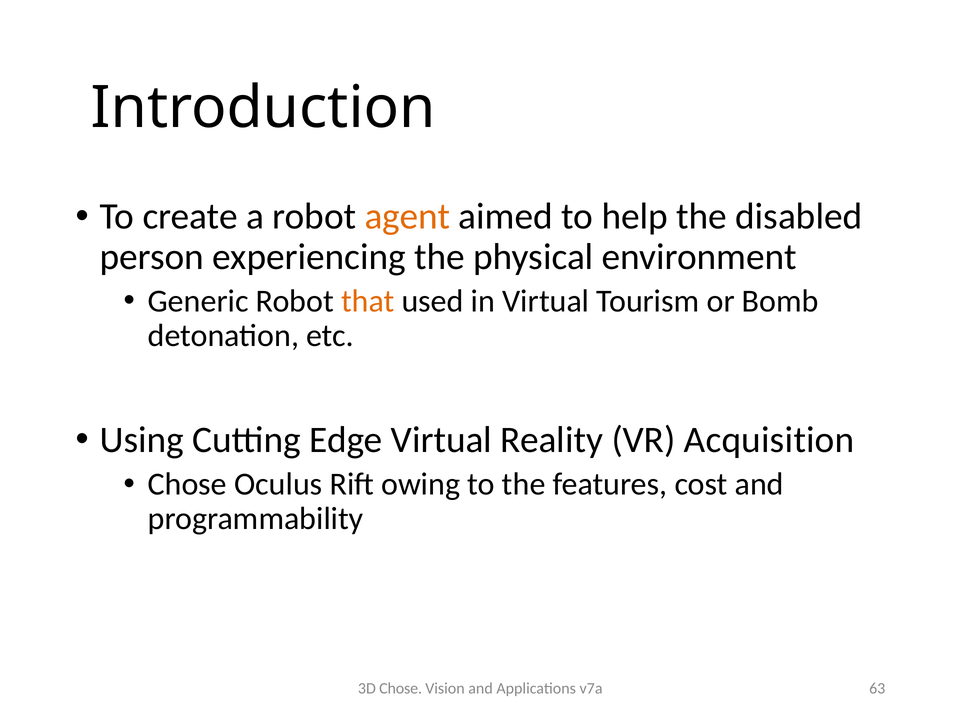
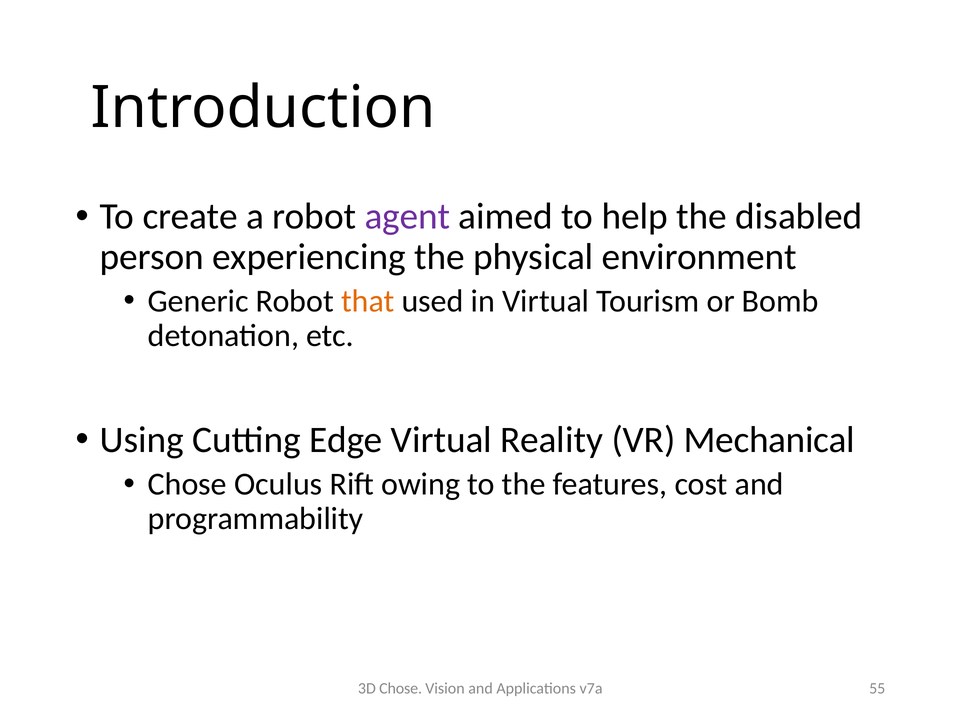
agent colour: orange -> purple
Acquisition: Acquisition -> Mechanical
63: 63 -> 55
